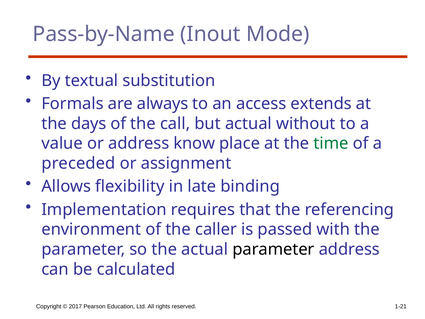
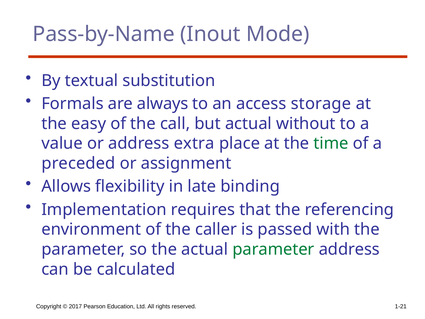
extends: extends -> storage
days: days -> easy
know: know -> extra
parameter at (273, 249) colour: black -> green
